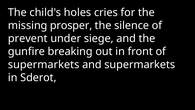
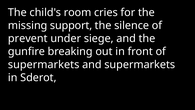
holes: holes -> room
prosper: prosper -> support
